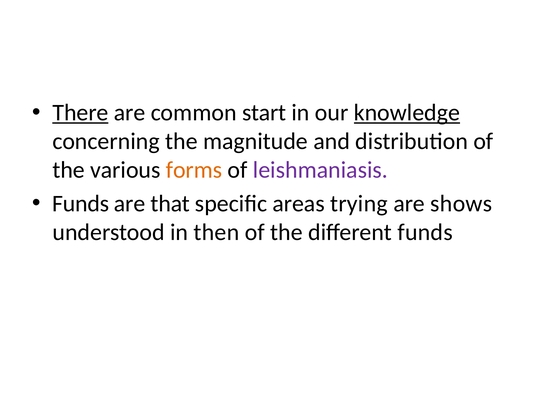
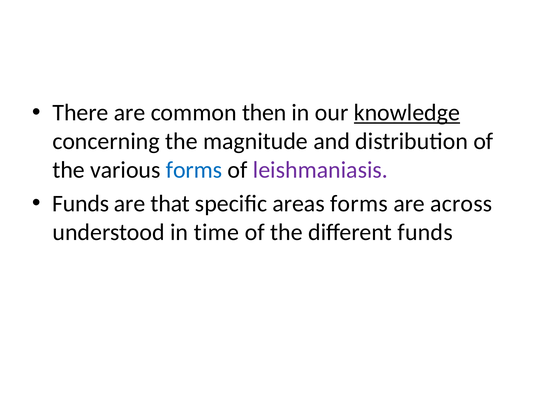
There underline: present -> none
start: start -> then
forms at (194, 170) colour: orange -> blue
areas trying: trying -> forms
shows: shows -> across
then: then -> time
